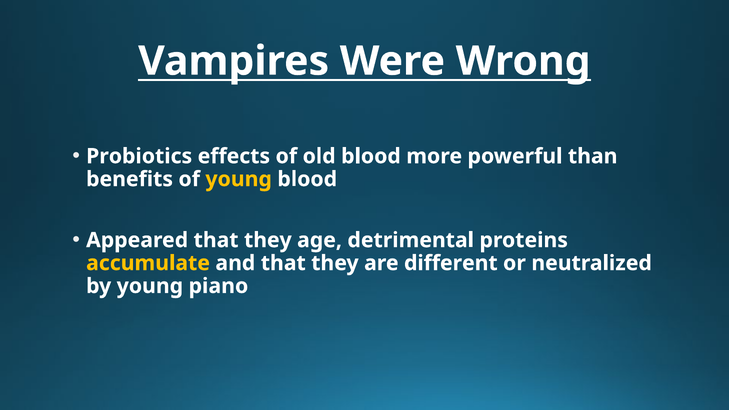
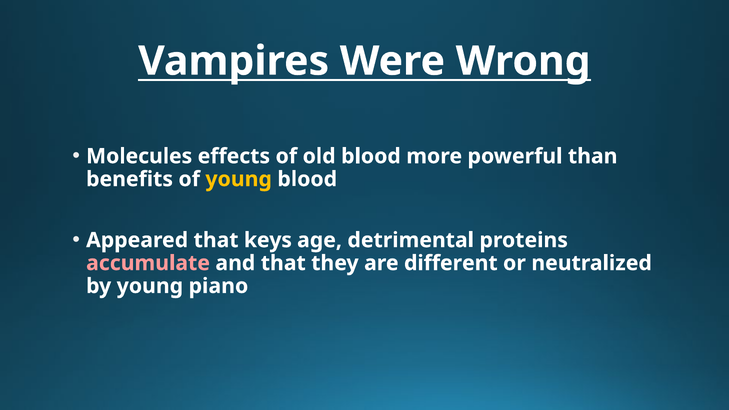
Probiotics: Probiotics -> Molecules
Appeared that they: they -> keys
accumulate colour: yellow -> pink
